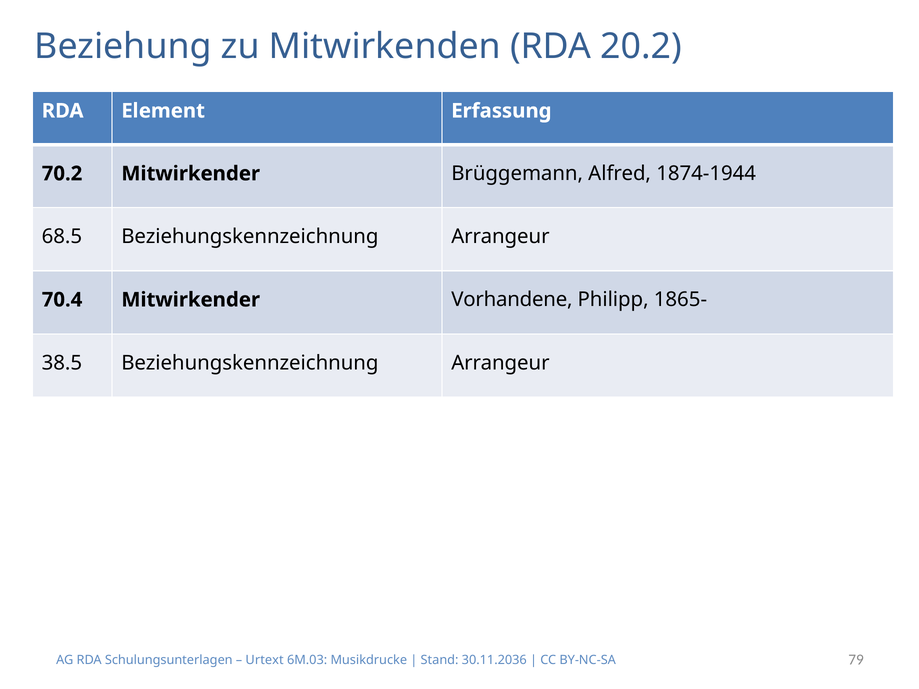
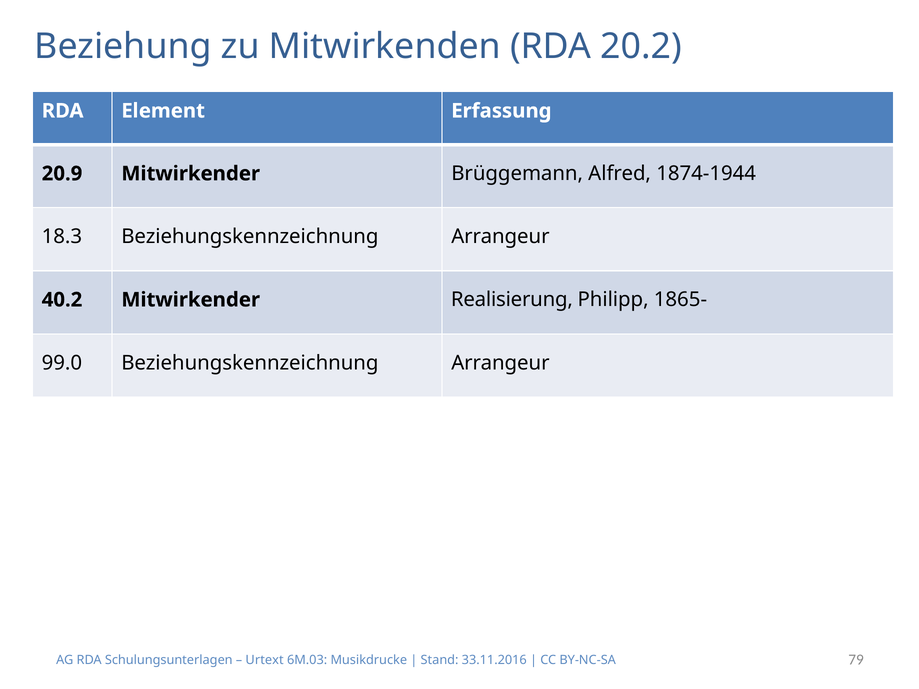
70.2: 70.2 -> 20.9
68.5: 68.5 -> 18.3
70.4: 70.4 -> 40.2
Vorhandene: Vorhandene -> Realisierung
38.5: 38.5 -> 99.0
30.11.2036: 30.11.2036 -> 33.11.2016
